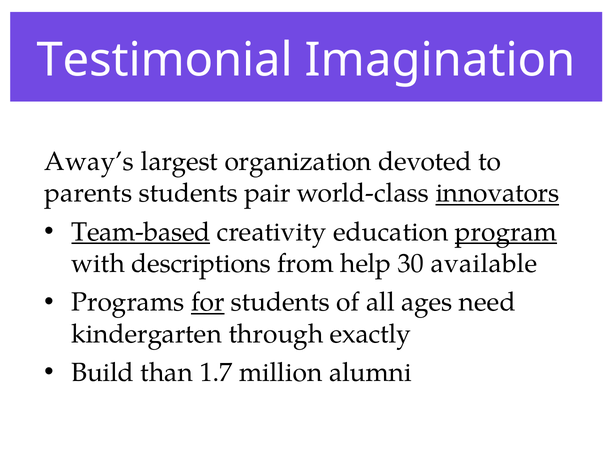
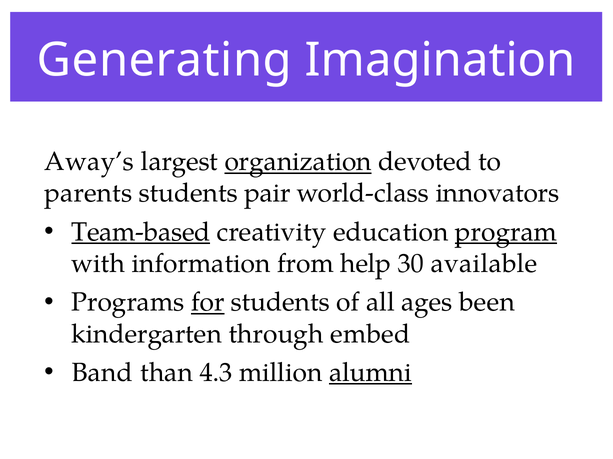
Testimonial: Testimonial -> Generating
organization underline: none -> present
innovators underline: present -> none
descriptions: descriptions -> information
need: need -> been
exactly: exactly -> embed
Build: Build -> Band
1.7: 1.7 -> 4.3
alumni underline: none -> present
